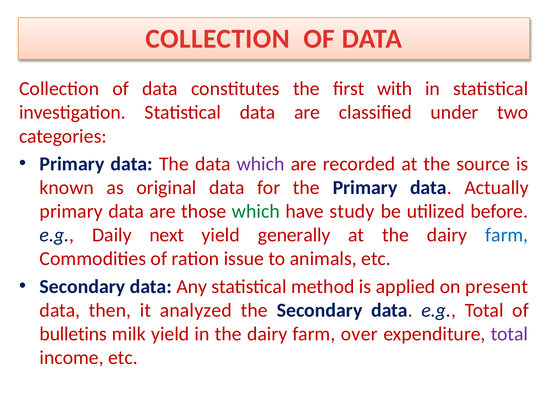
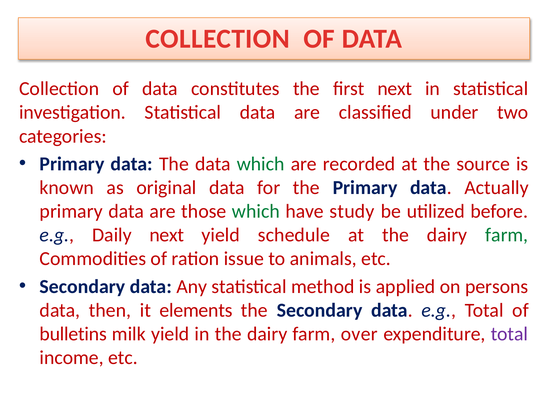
first with: with -> next
which at (261, 164) colour: purple -> green
generally: generally -> schedule
farm at (507, 235) colour: blue -> green
present: present -> persons
analyzed: analyzed -> elements
